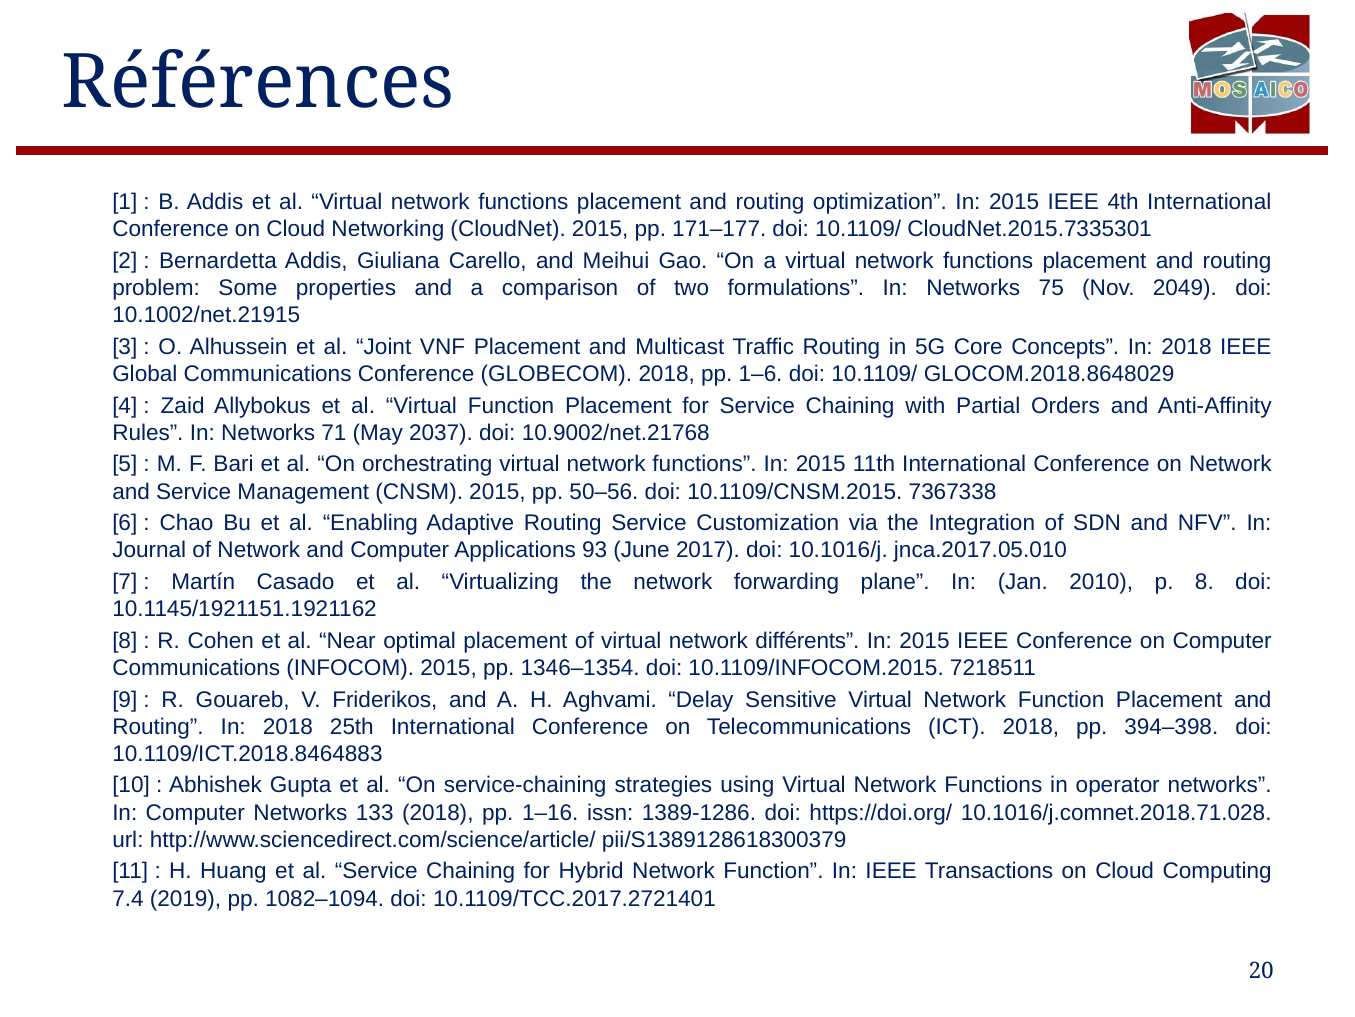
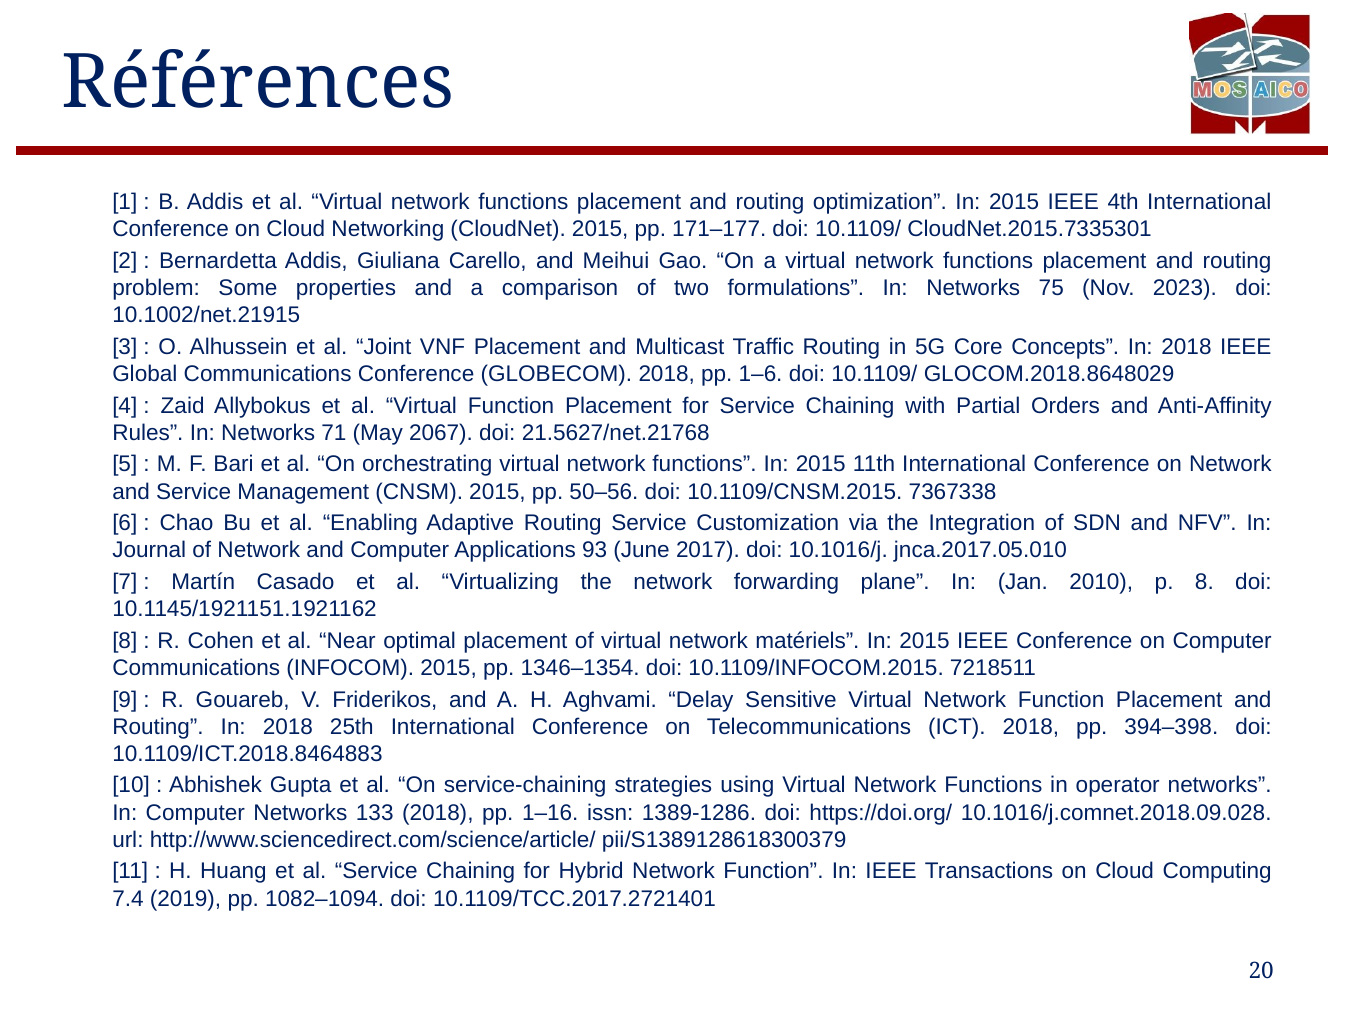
2049: 2049 -> 2023
2037: 2037 -> 2067
10.9002/net.21768: 10.9002/net.21768 -> 21.5627/net.21768
différents: différents -> matériels
10.1016/j.comnet.2018.71.028: 10.1016/j.comnet.2018.71.028 -> 10.1016/j.comnet.2018.09.028
